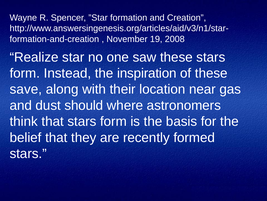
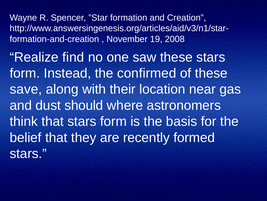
star: star -> find
inspiration: inspiration -> confirmed
